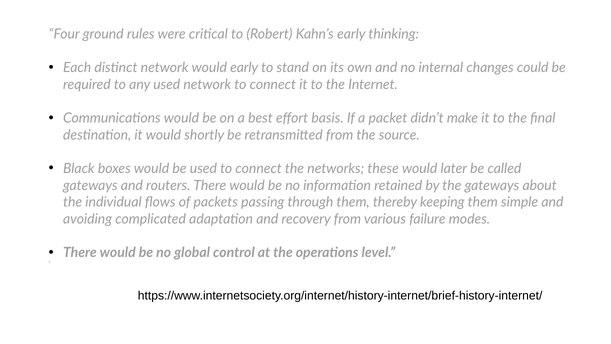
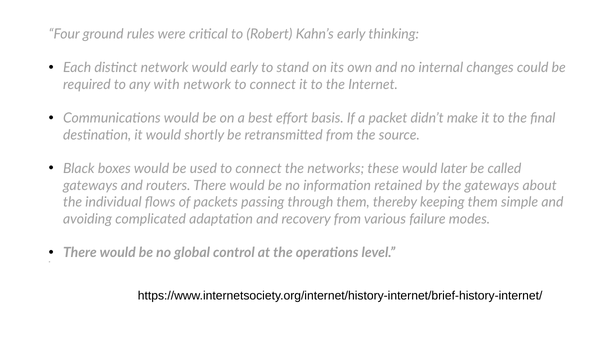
any used: used -> with
